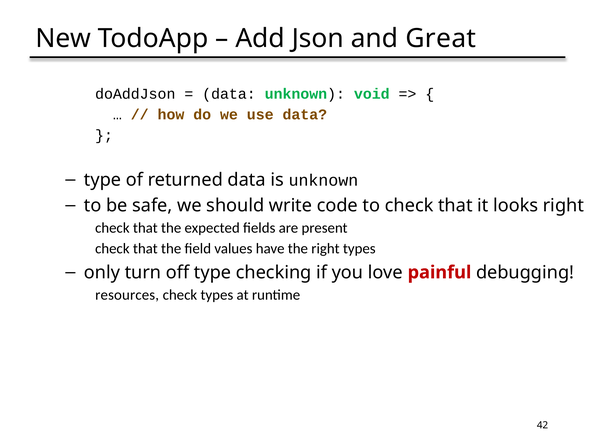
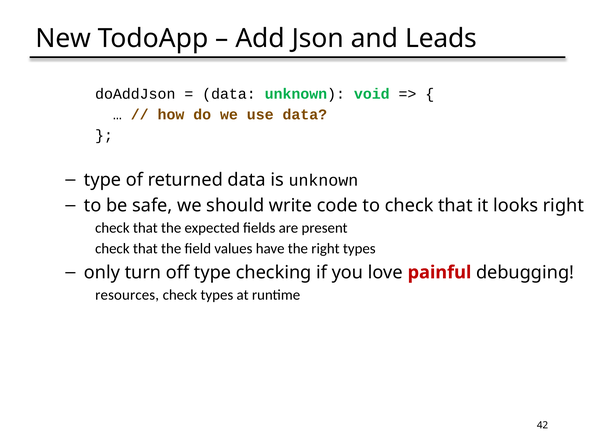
Great: Great -> Leads
